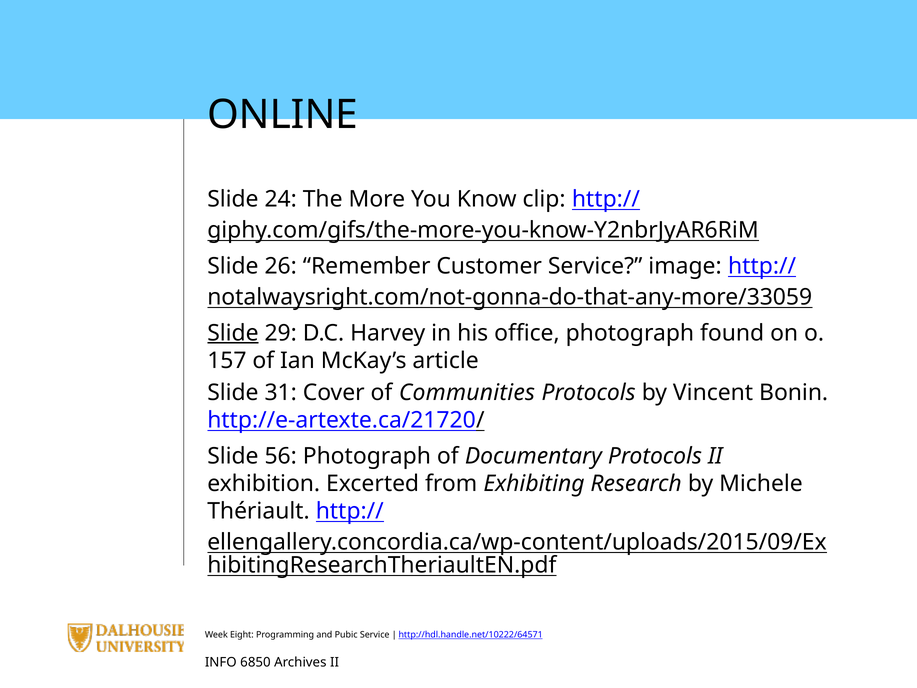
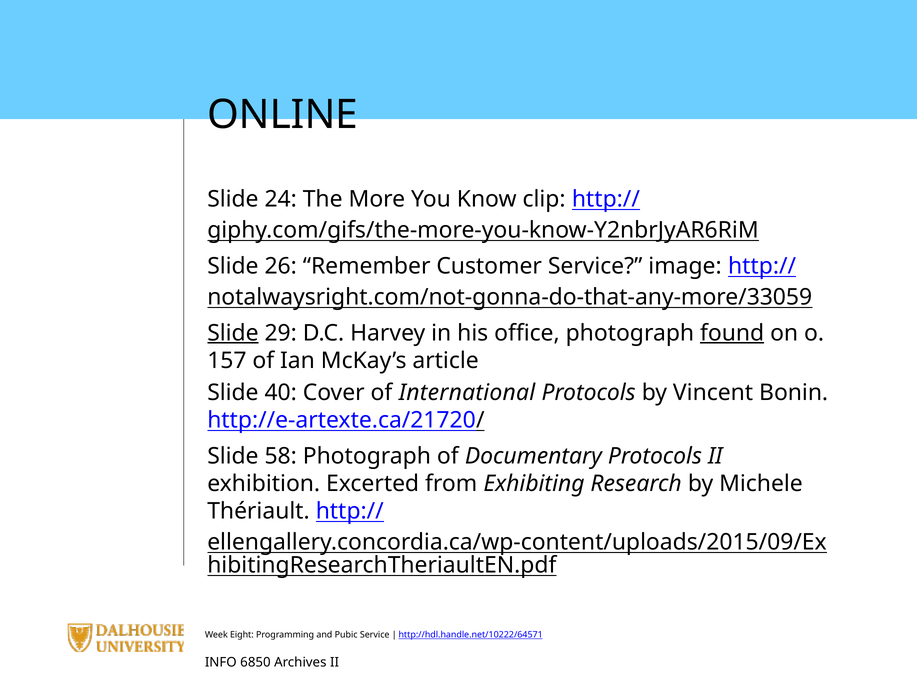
found underline: none -> present
31: 31 -> 40
Communities: Communities -> International
56: 56 -> 58
